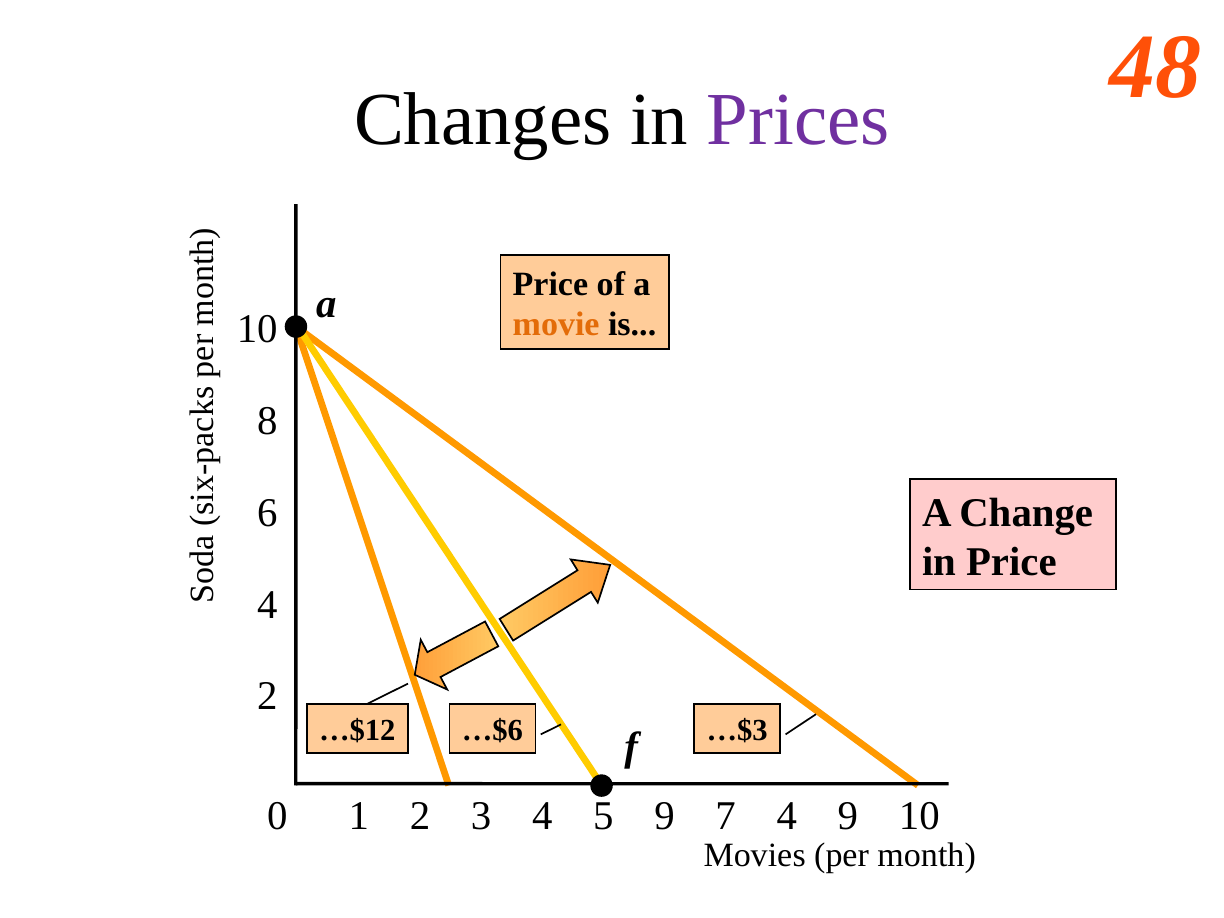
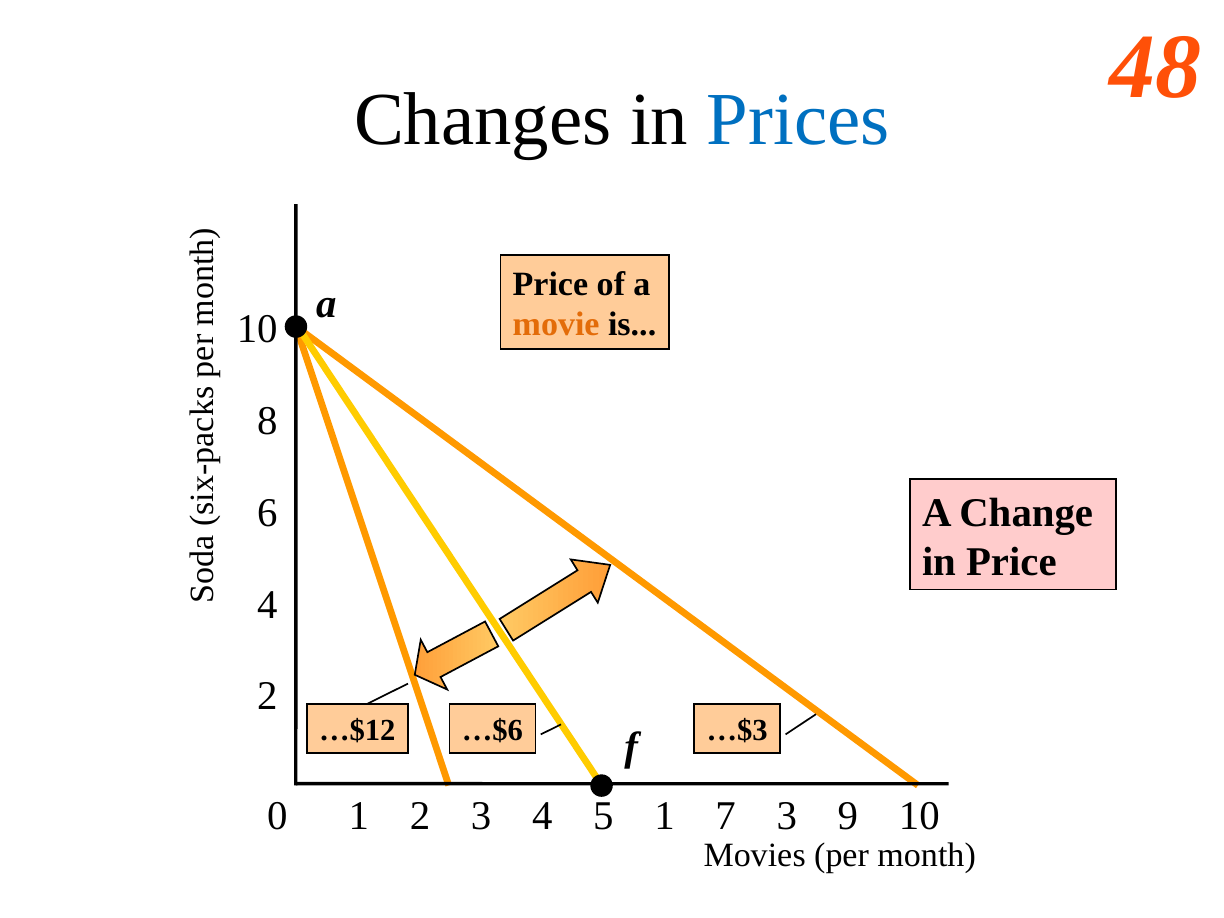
Prices colour: purple -> blue
5 9: 9 -> 1
7 4: 4 -> 3
